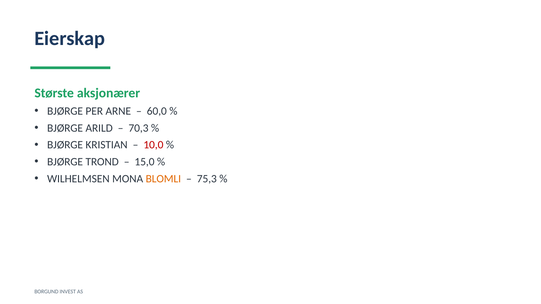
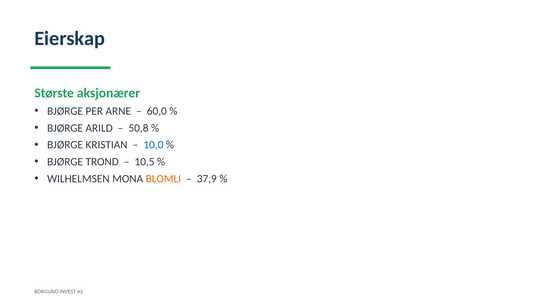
70,3: 70,3 -> 50,8
10,0 colour: red -> blue
15,0: 15,0 -> 10,5
75,3: 75,3 -> 37,9
